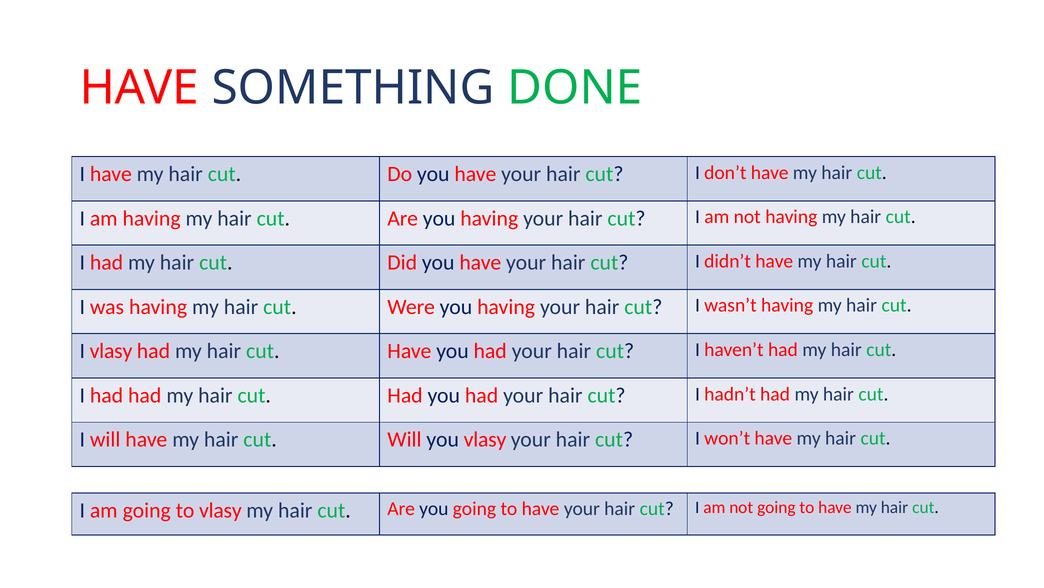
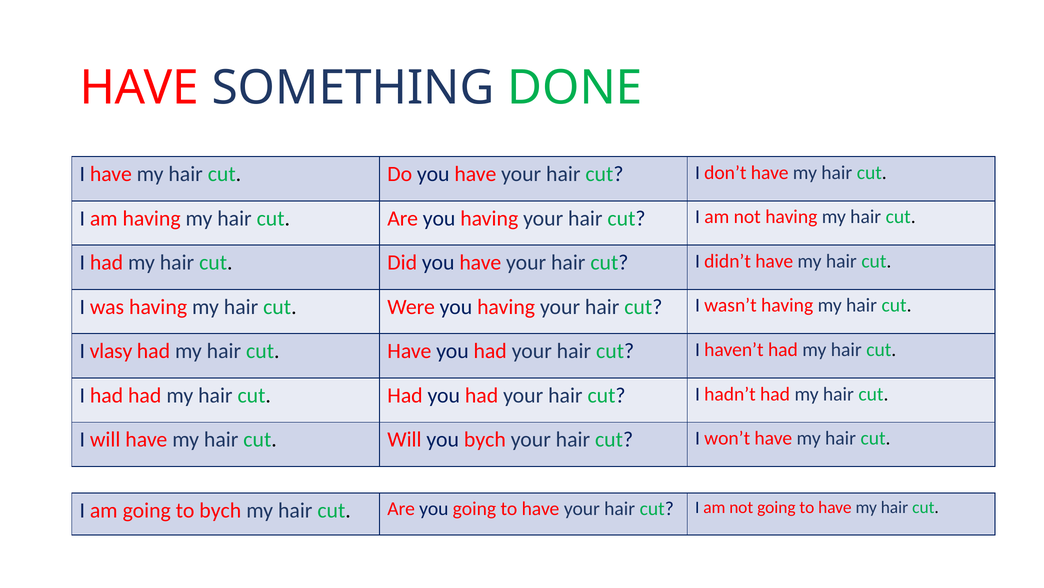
you vlasy: vlasy -> bych
to vlasy: vlasy -> bych
